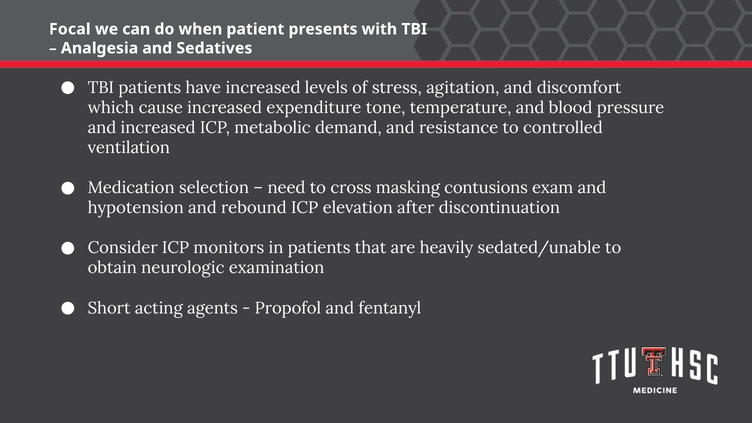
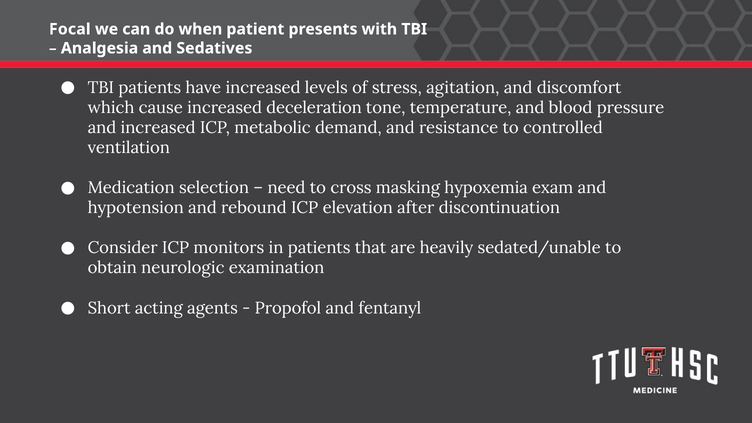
expenditure: expenditure -> deceleration
contusions: contusions -> hypoxemia
